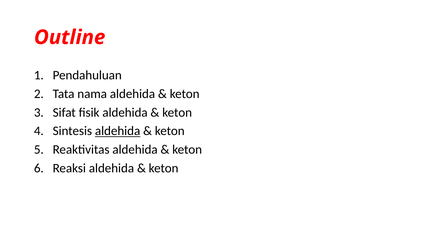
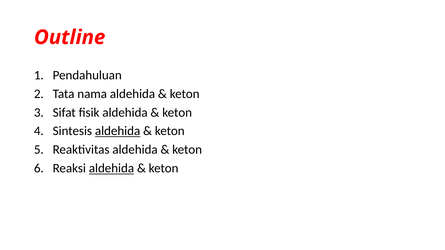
aldehida at (111, 169) underline: none -> present
